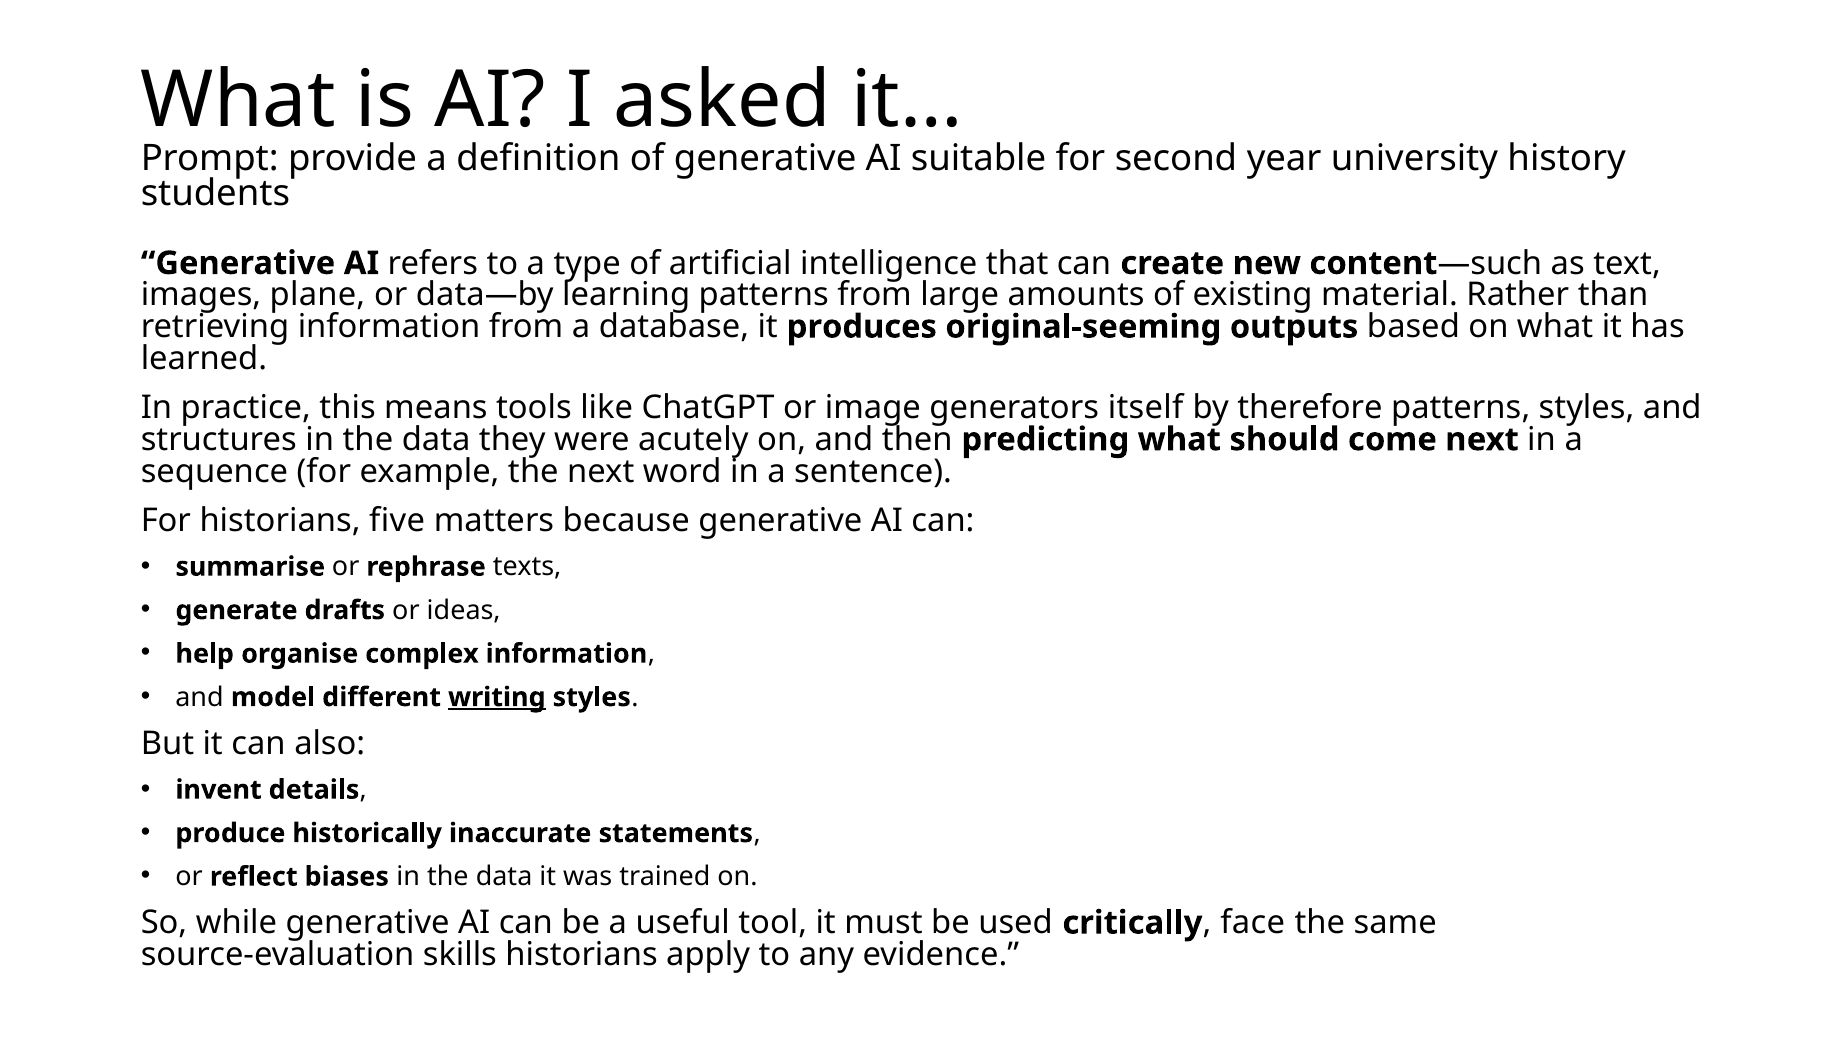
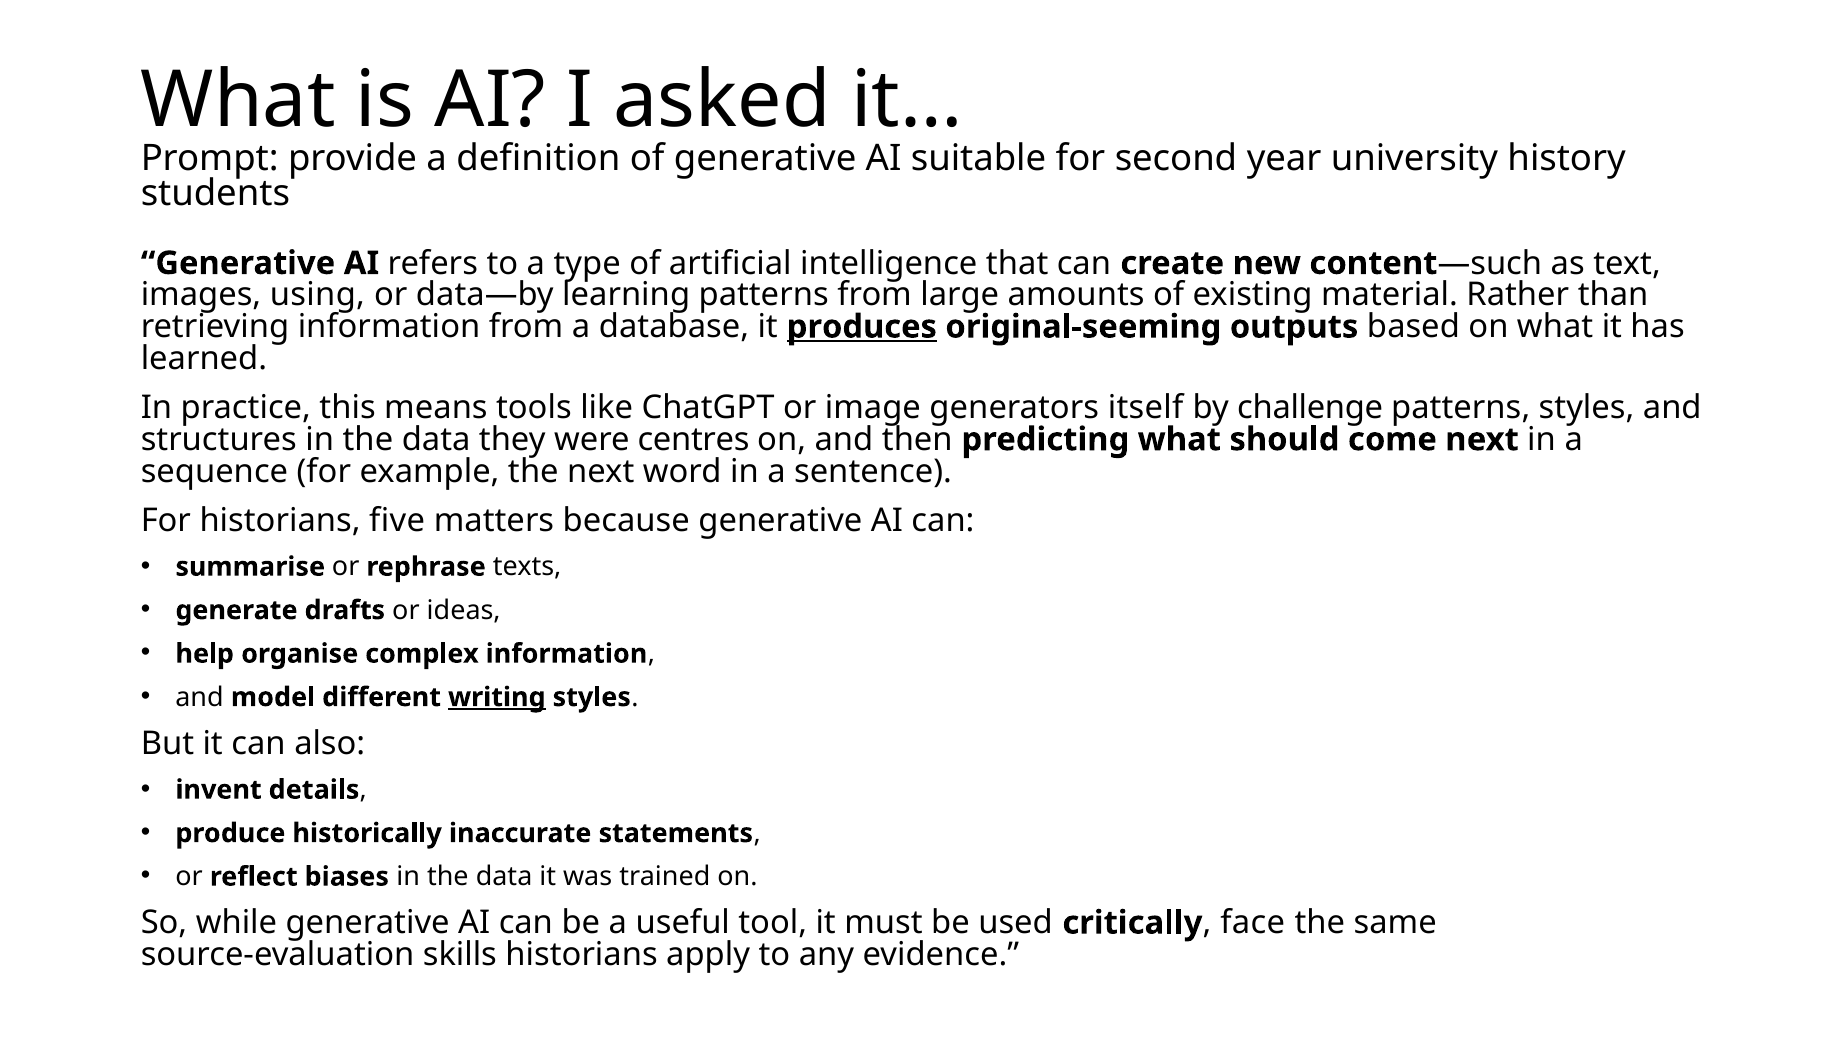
plane: plane -> using
produces underline: none -> present
therefore: therefore -> challenge
acutely: acutely -> centres
